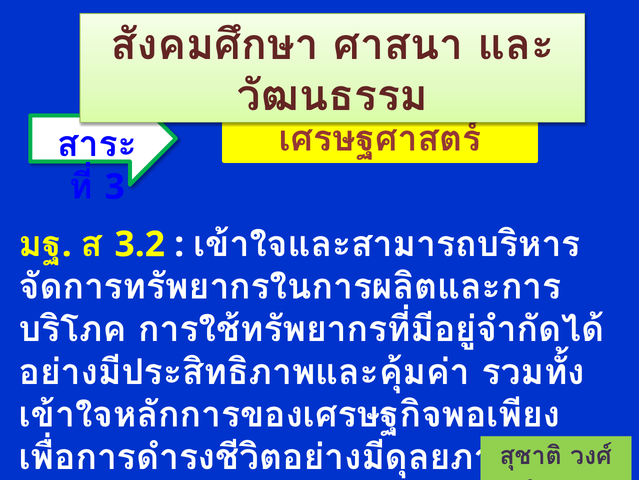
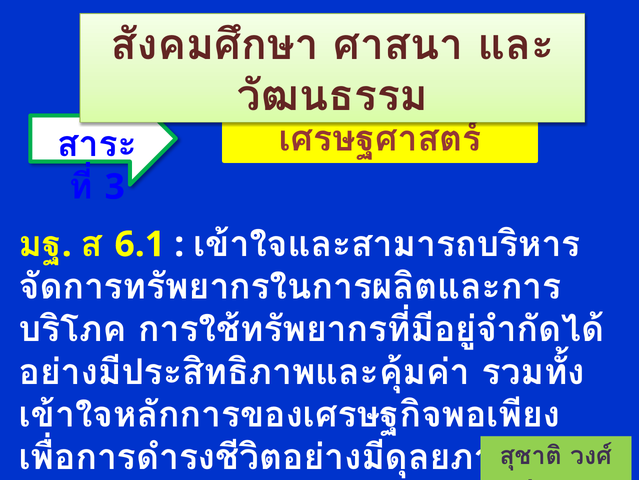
3.2: 3.2 -> 6.1
